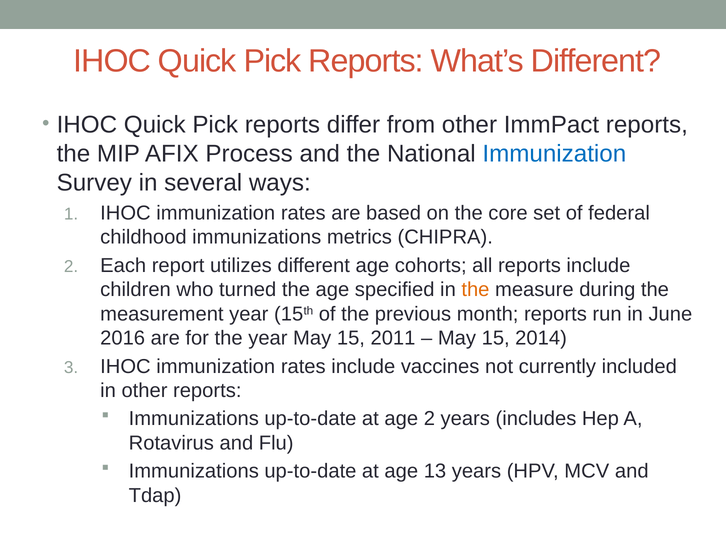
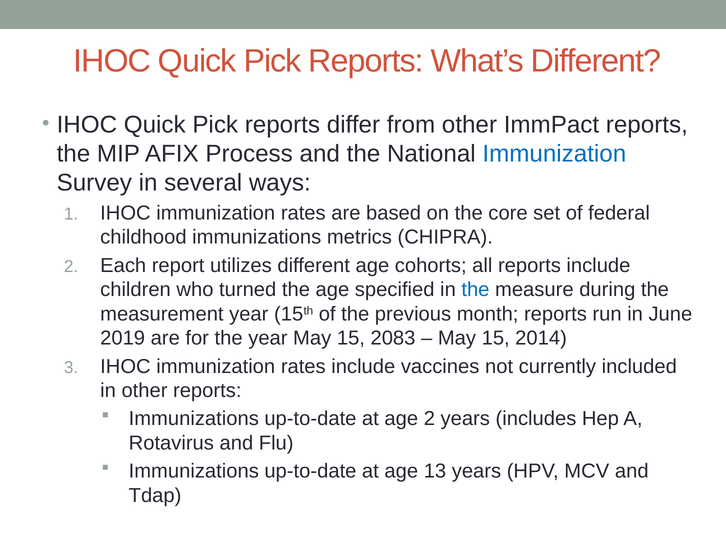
the at (475, 290) colour: orange -> blue
2016: 2016 -> 2019
2011: 2011 -> 2083
